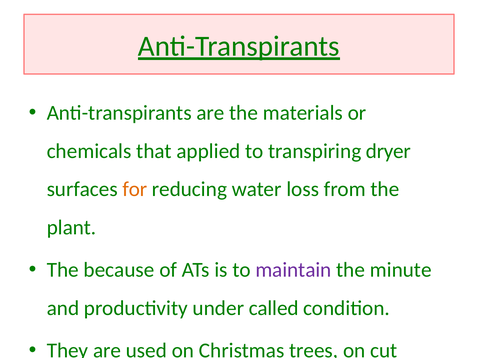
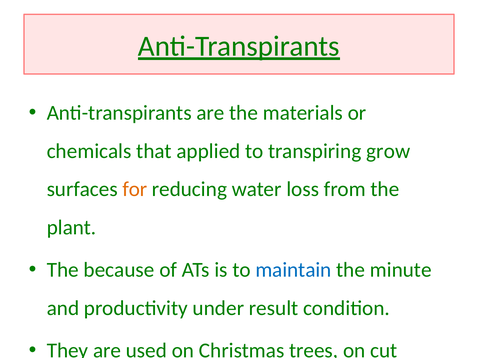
dryer: dryer -> grow
maintain colour: purple -> blue
called: called -> result
